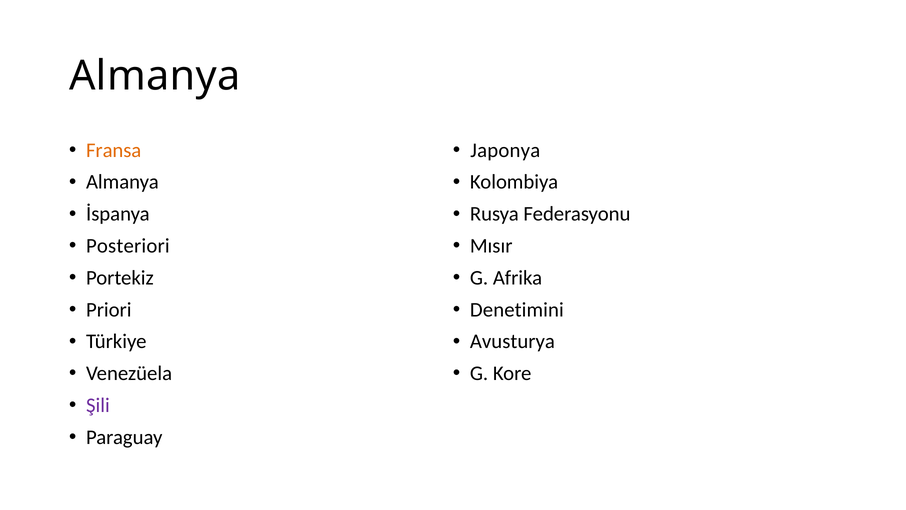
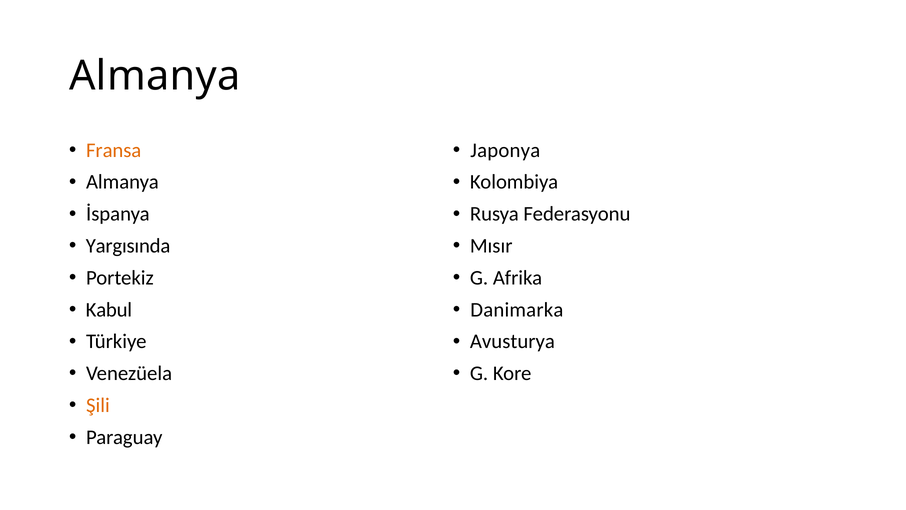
Posteriori: Posteriori -> Yargısında
Priori: Priori -> Kabul
Denetimini: Denetimini -> Danimarka
Şili colour: purple -> orange
